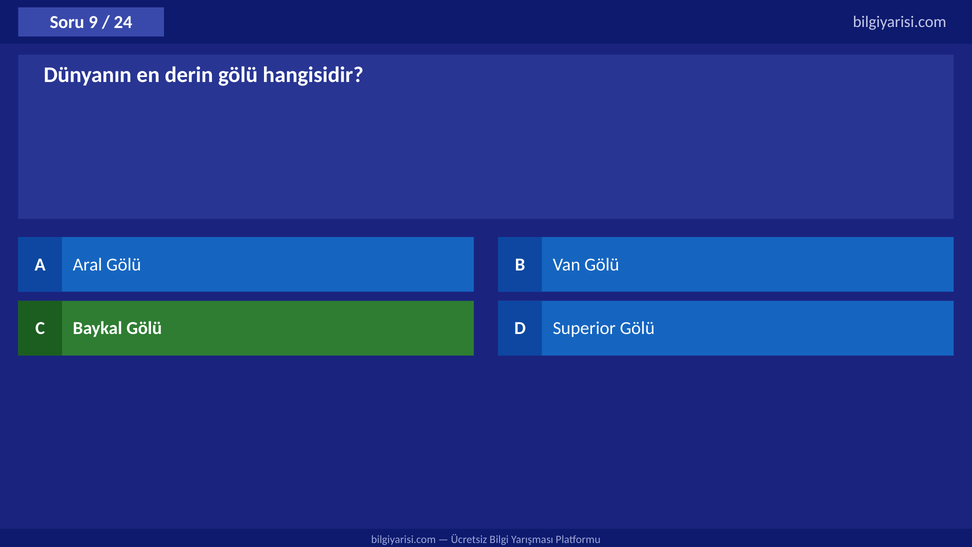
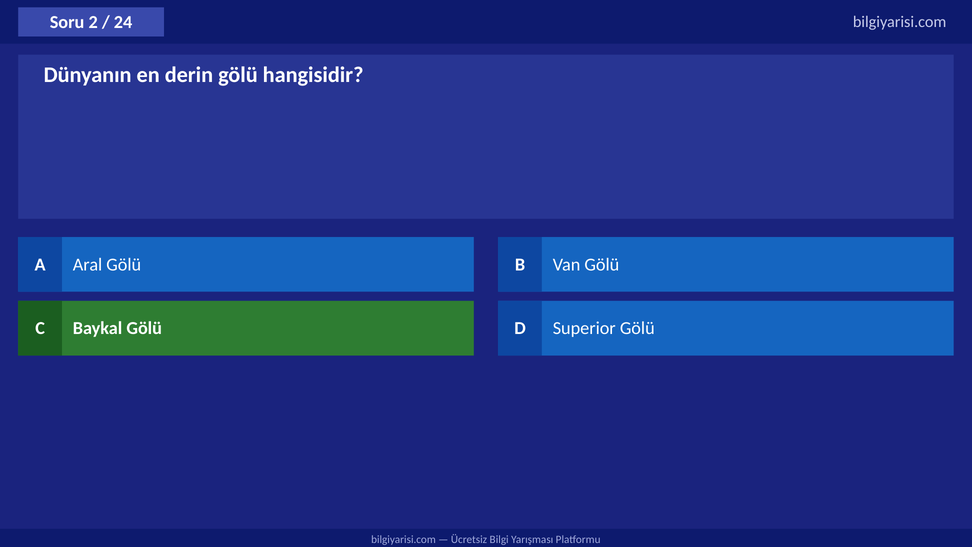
9: 9 -> 2
